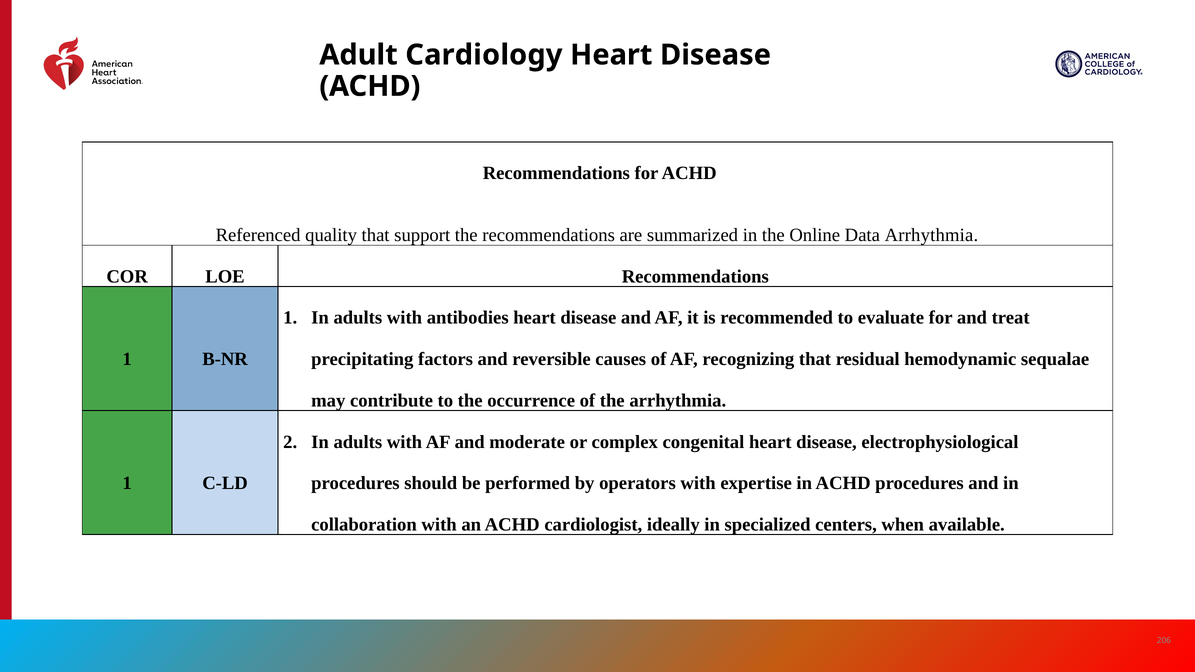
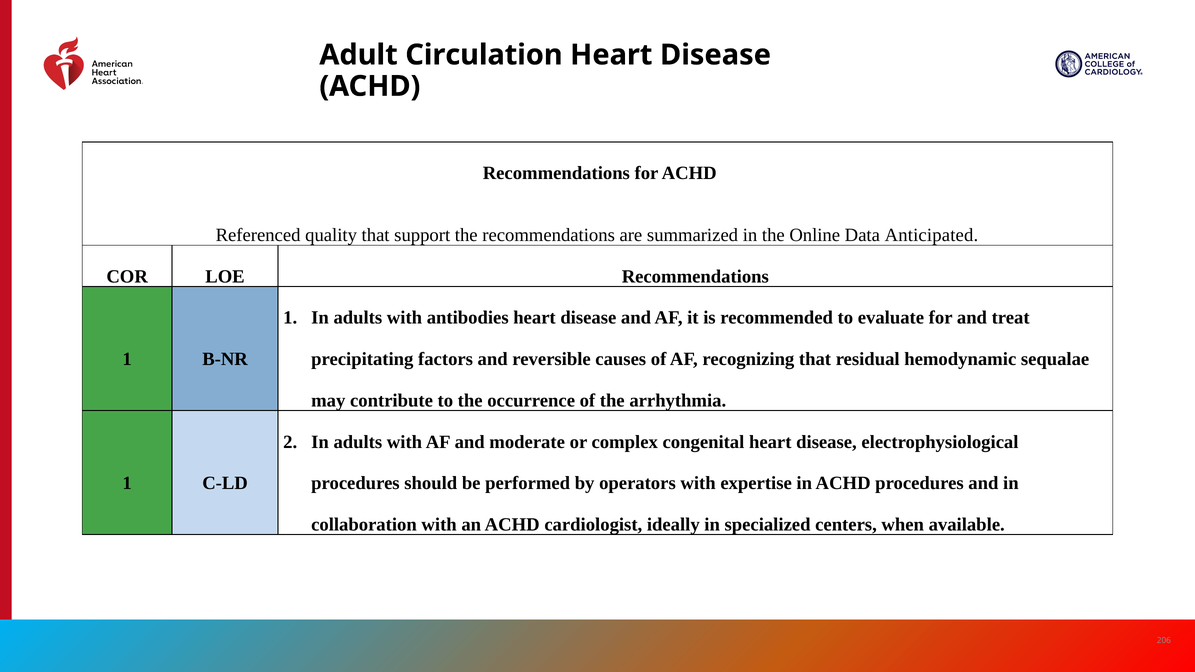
Cardiology: Cardiology -> Circulation
Data Arrhythmia: Arrhythmia -> Anticipated
